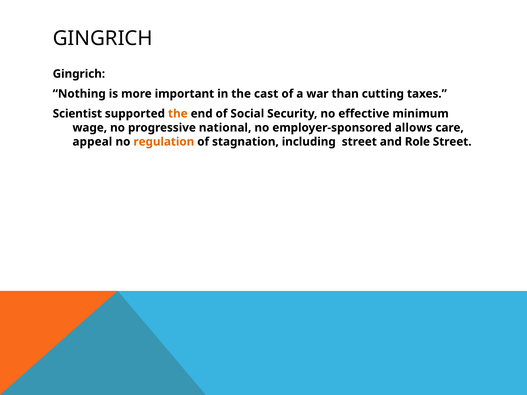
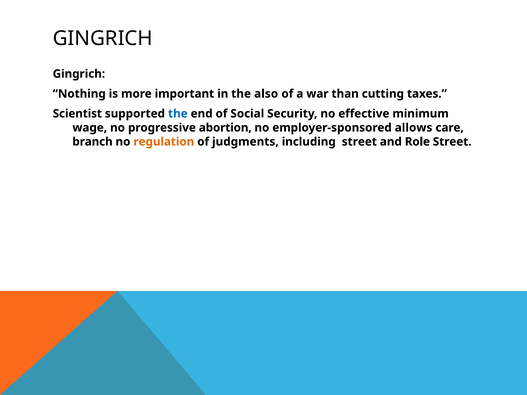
cast: cast -> also
the at (178, 114) colour: orange -> blue
national: national -> abortion
appeal: appeal -> branch
stagnation: stagnation -> judgments
